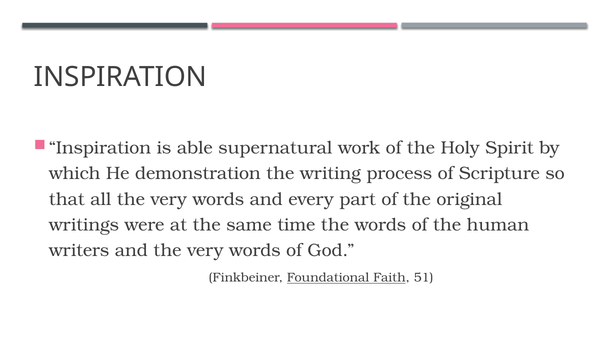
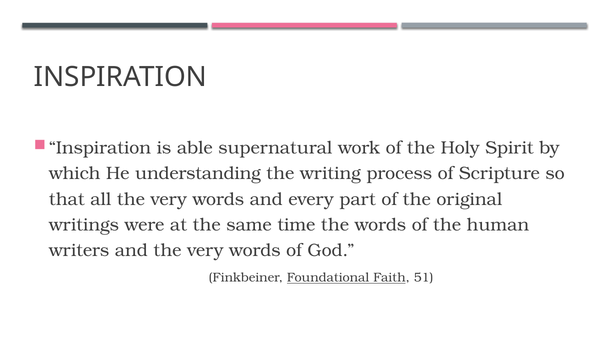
demonstration: demonstration -> understanding
